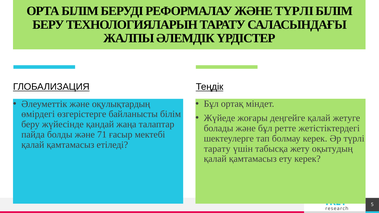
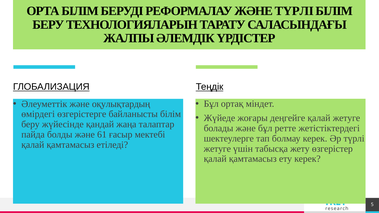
71: 71 -> 61
тарату at (217, 149): тарату -> жетуге
оқытудың: оқытудың -> өзгерістер
